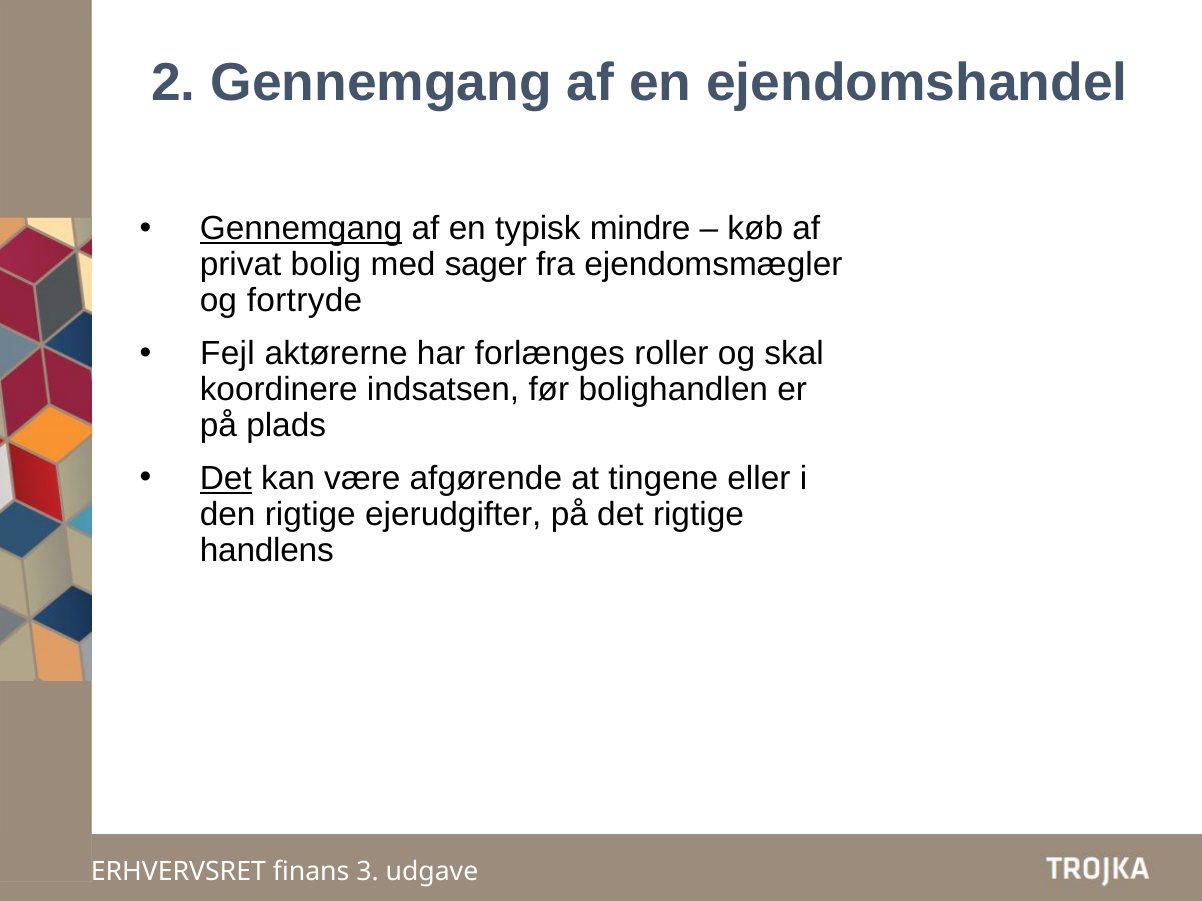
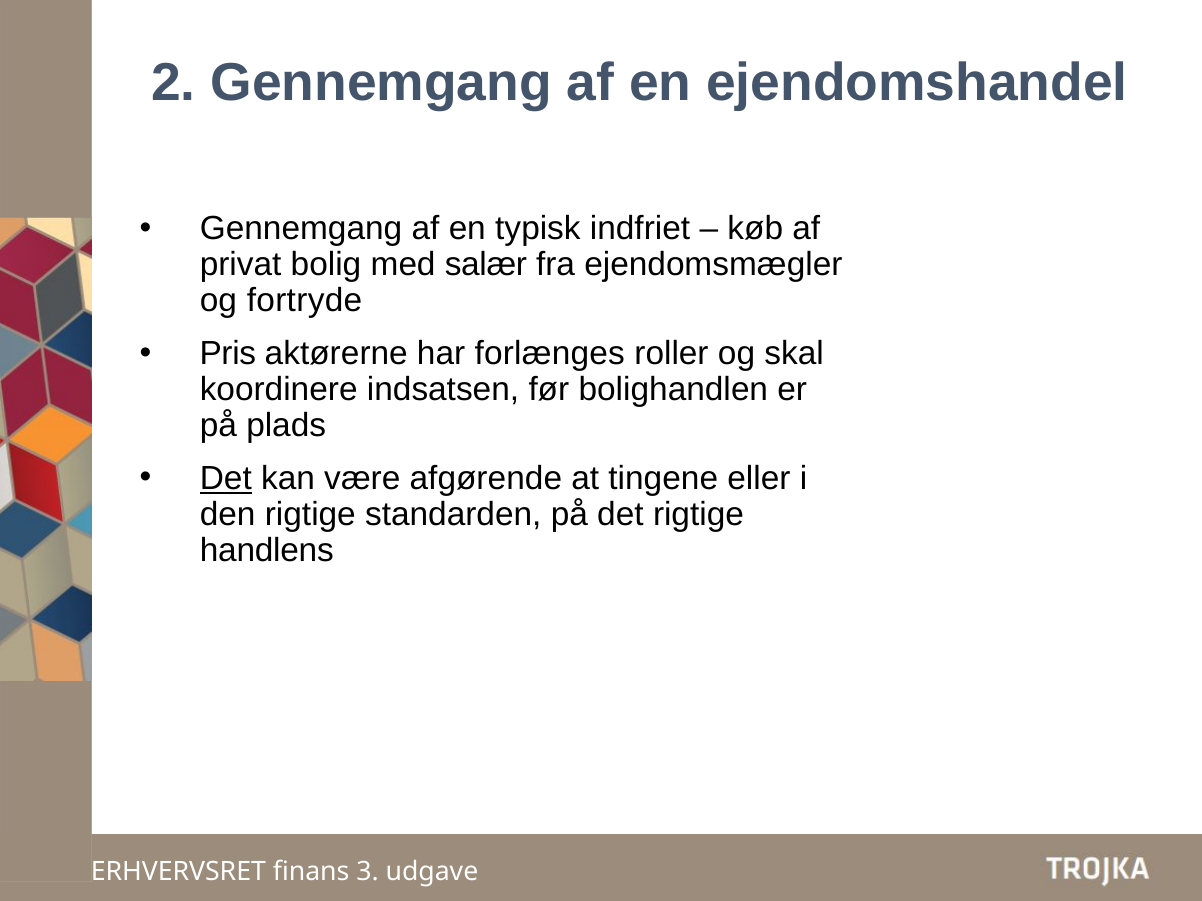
Gennemgang at (301, 229) underline: present -> none
mindre: mindre -> indfriet
sager: sager -> salær
Fejl: Fejl -> Pris
ejerudgifter: ejerudgifter -> standarden
